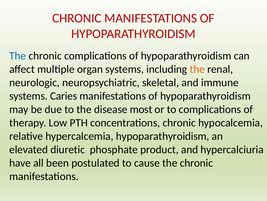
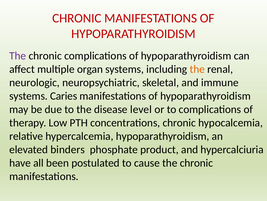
The at (18, 56) colour: blue -> purple
most: most -> level
diuretic: diuretic -> binders
